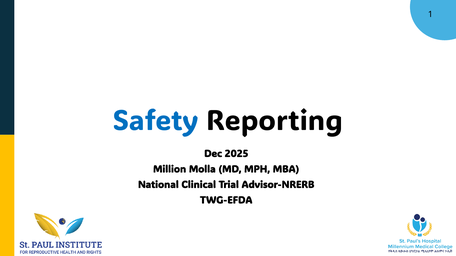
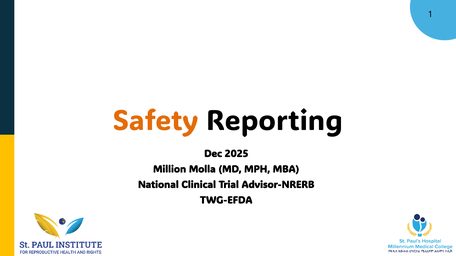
Safety colour: blue -> orange
